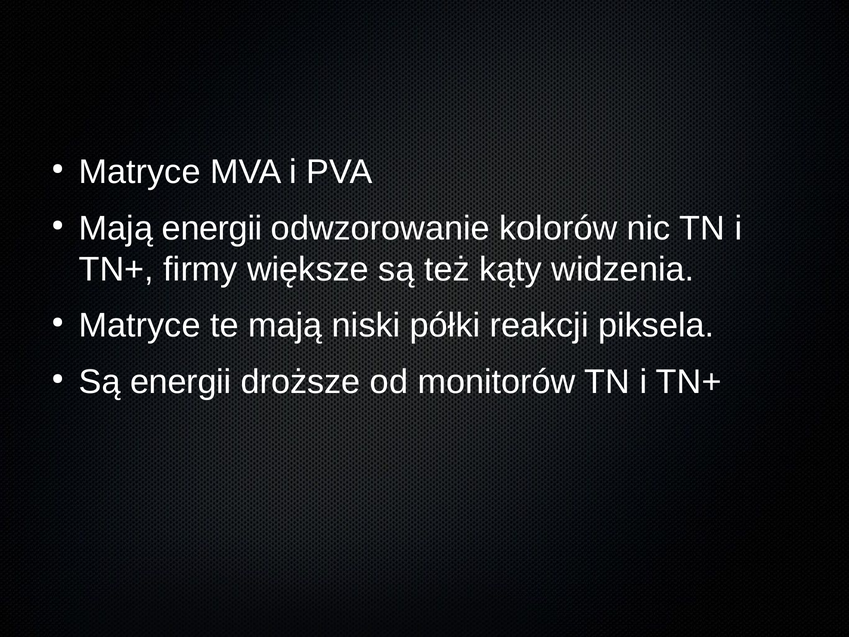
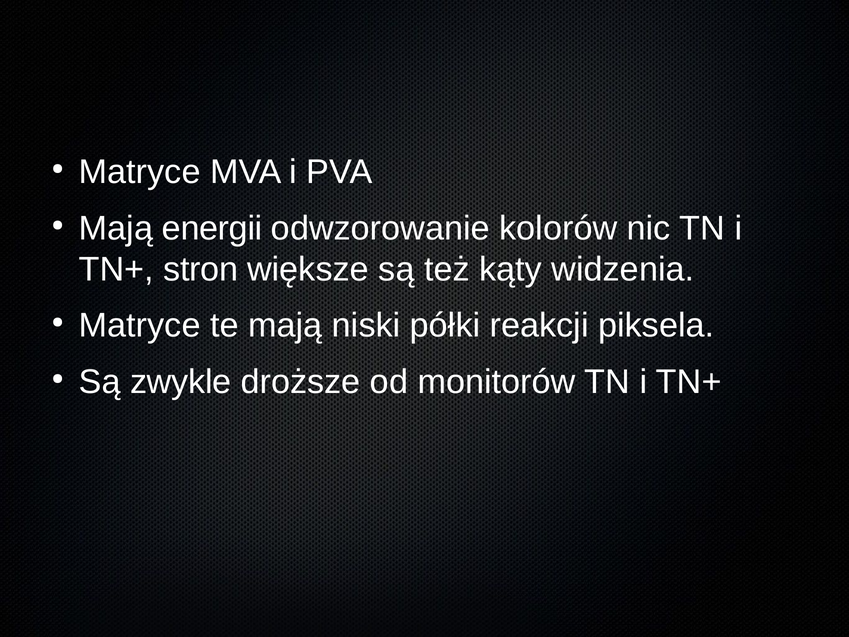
firmy: firmy -> stron
Są energii: energii -> zwykle
